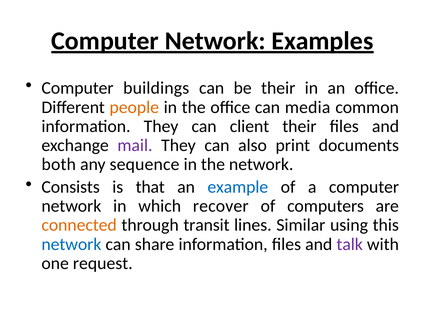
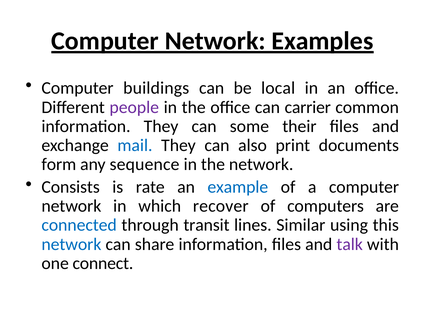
be their: their -> local
people colour: orange -> purple
media: media -> carrier
client: client -> some
mail colour: purple -> blue
both: both -> form
that: that -> rate
connected colour: orange -> blue
request: request -> connect
